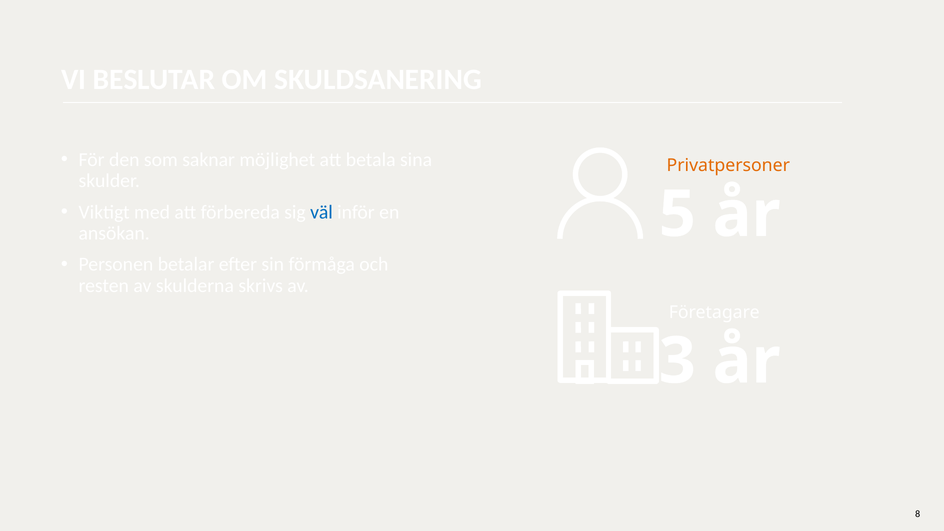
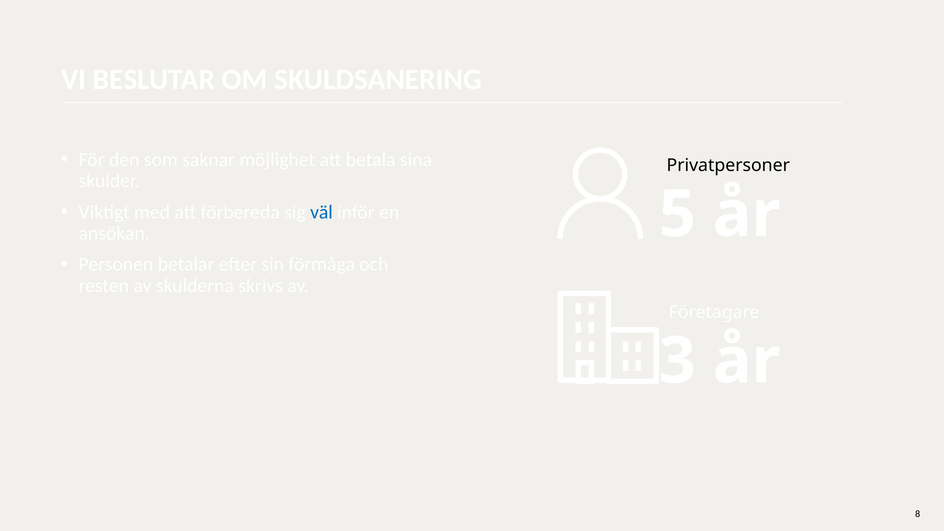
Privatpersoner colour: orange -> black
